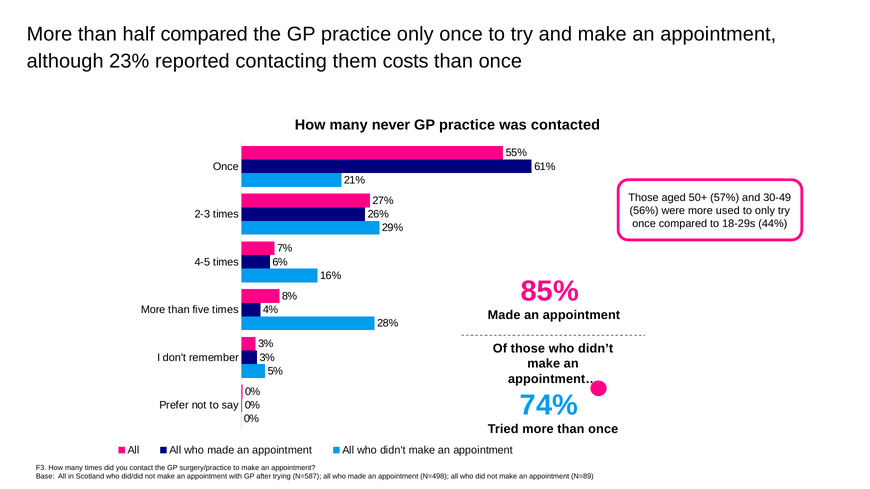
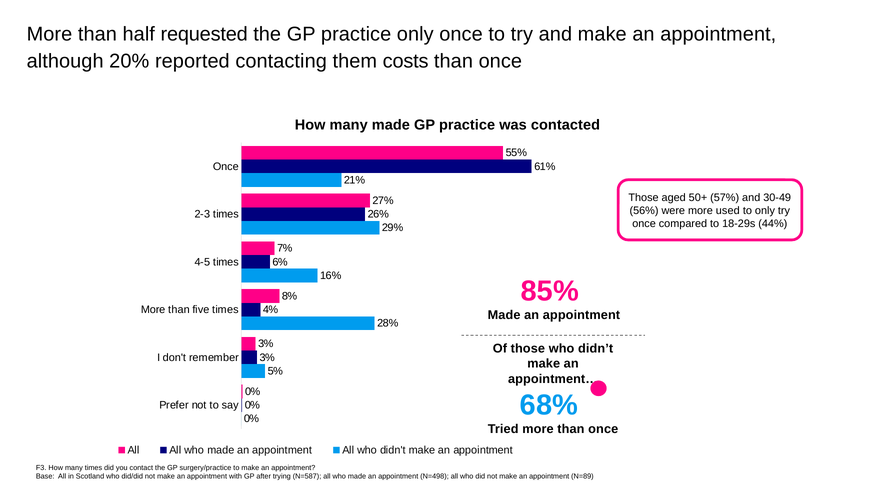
half compared: compared -> requested
23%: 23% -> 20%
many never: never -> made
74%: 74% -> 68%
